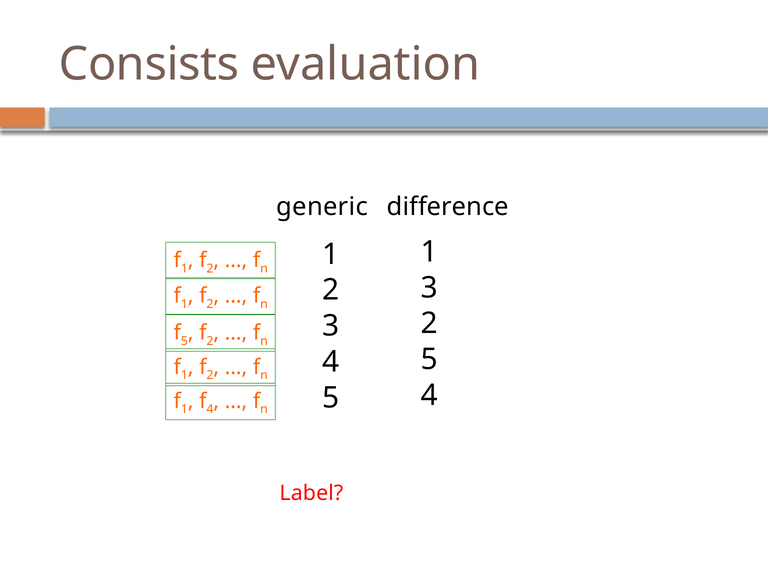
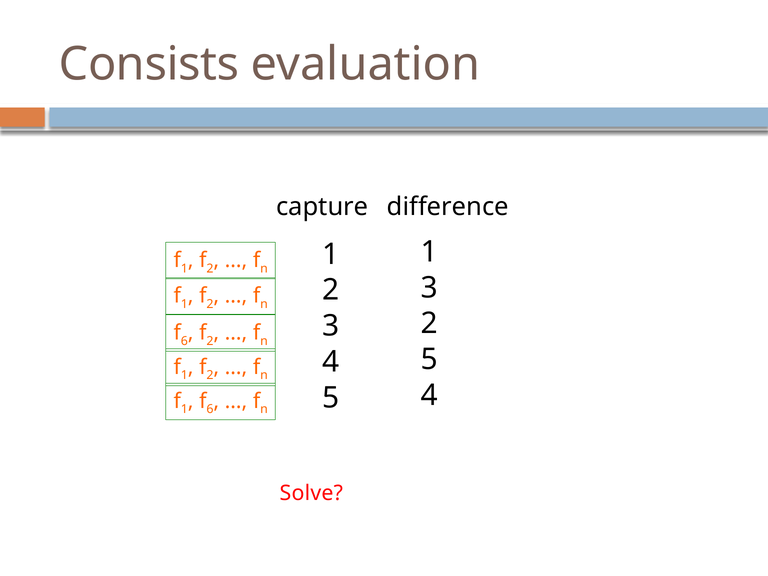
generic: generic -> capture
5 at (184, 341): 5 -> 6
4 at (210, 409): 4 -> 6
Label: Label -> Solve
